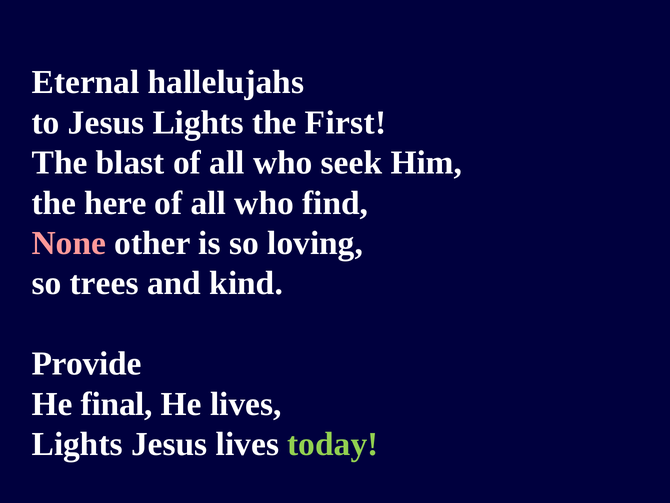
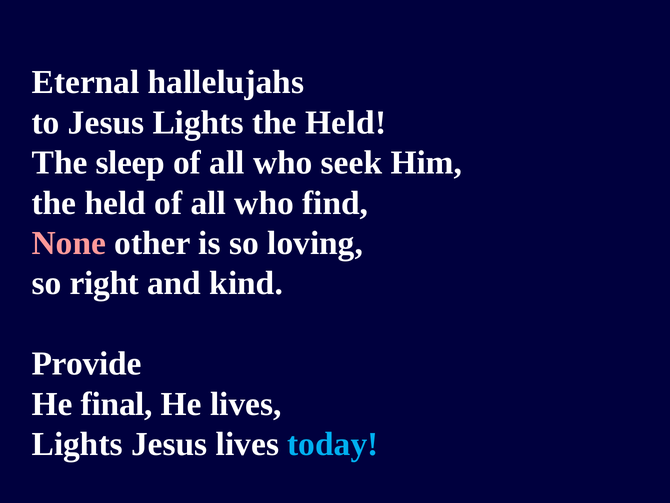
First at (346, 122): First -> Held
blast: blast -> sleep
here at (115, 203): here -> held
trees: trees -> right
today colour: light green -> light blue
